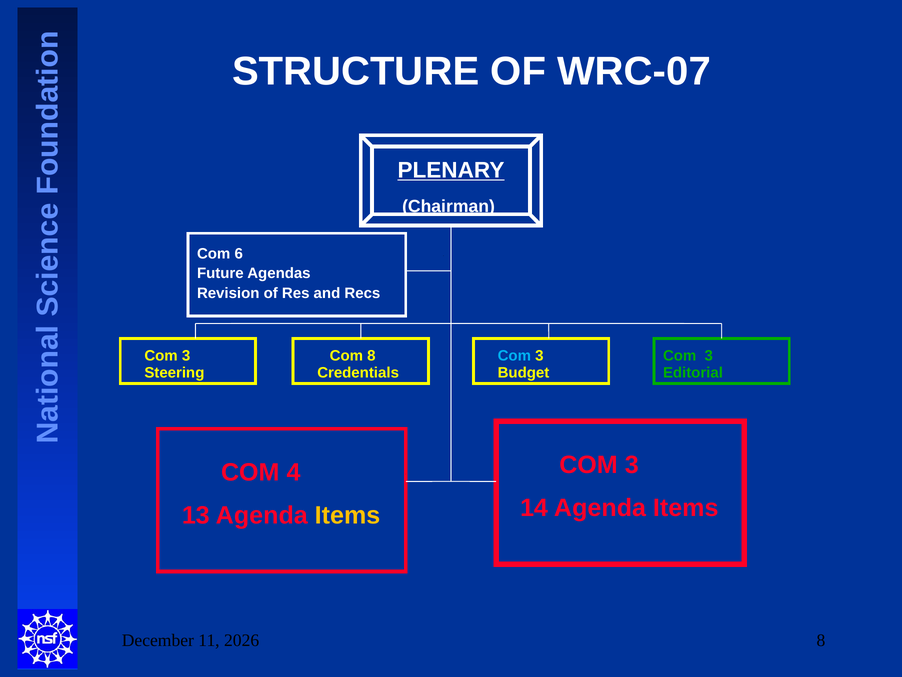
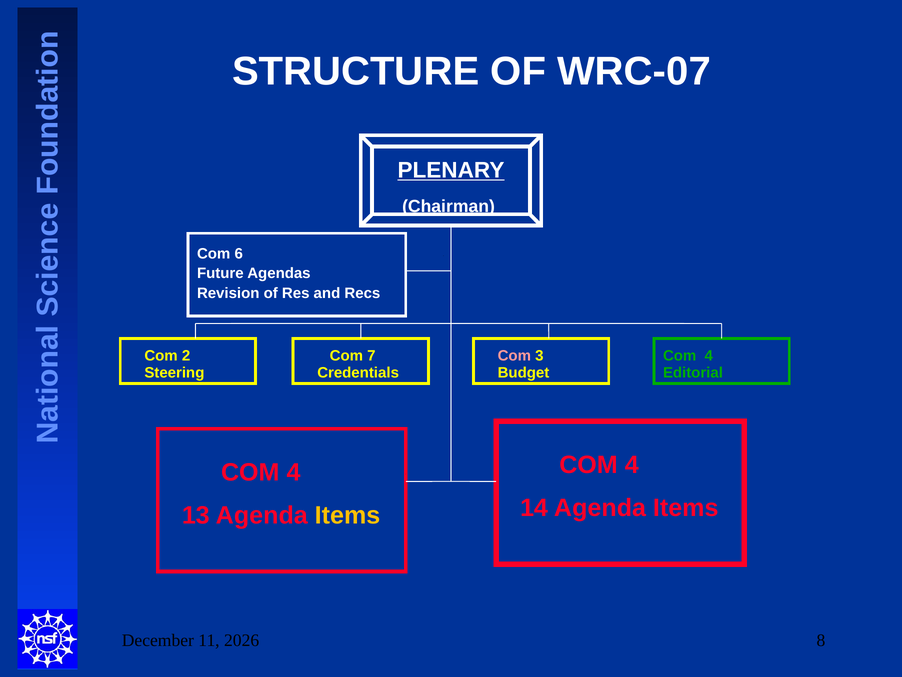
3 at (186, 356): 3 -> 2
Com 8: 8 -> 7
Com at (514, 356) colour: light blue -> pink
3 at (709, 356): 3 -> 4
3 at (632, 465): 3 -> 4
